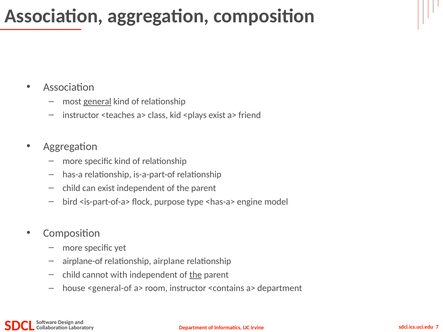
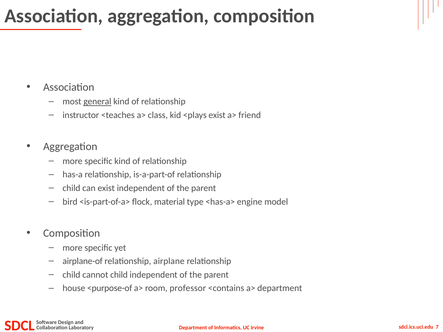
purpose: purpose -> material
cannot with: with -> child
the at (196, 275) underline: present -> none
<general-of: <general-of -> <purpose-of
room instructor: instructor -> professor
